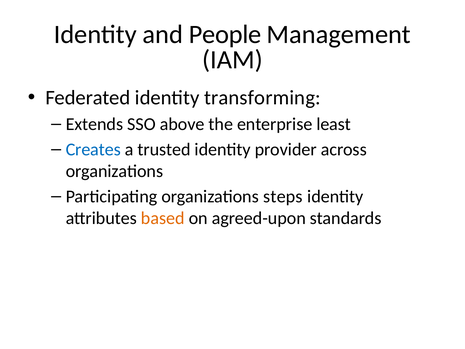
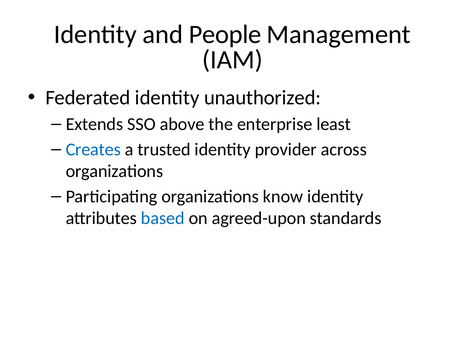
transforming: transforming -> unauthorized
steps: steps -> know
based colour: orange -> blue
